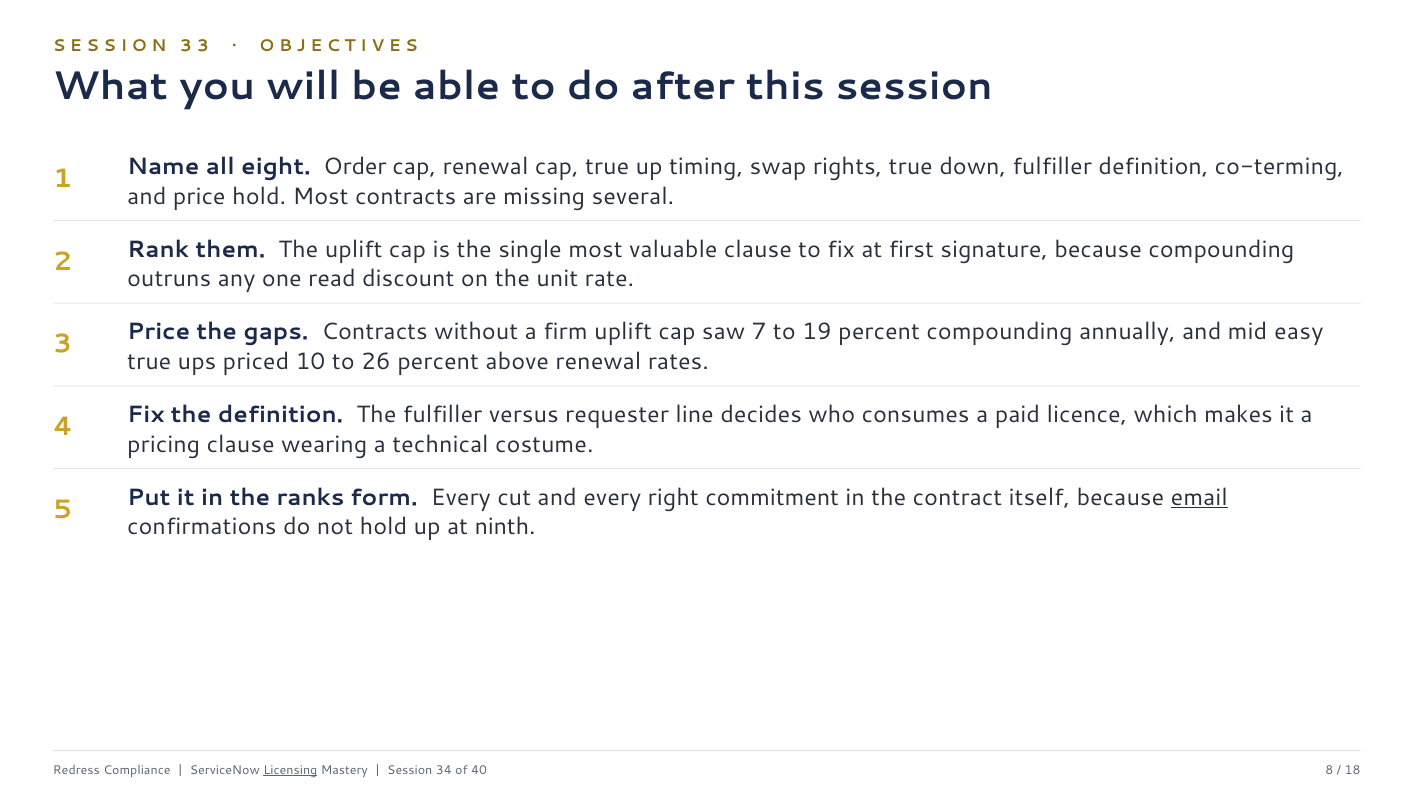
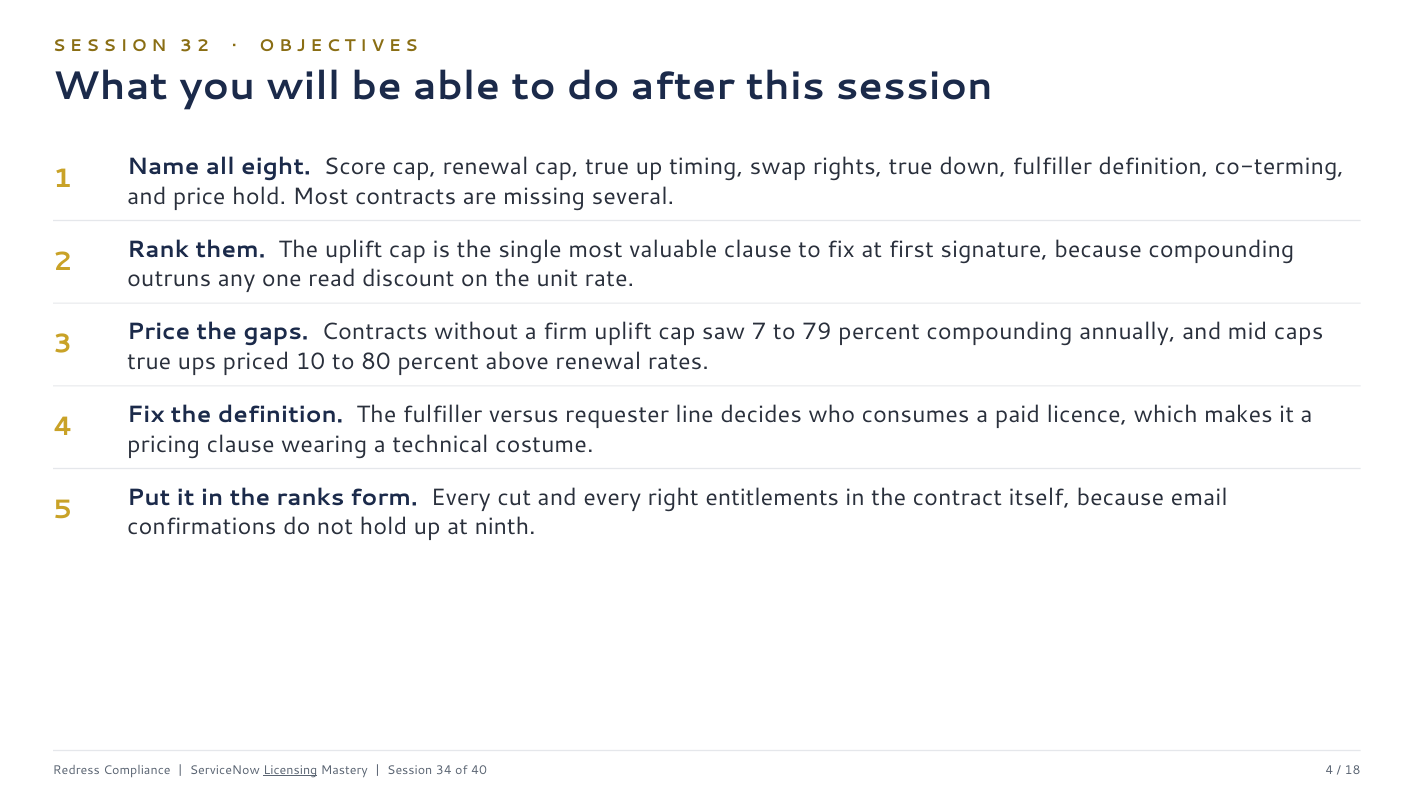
3 3: 3 -> 2
Order: Order -> Score
19: 19 -> 79
easy: easy -> caps
26: 26 -> 80
commitment: commitment -> entitlements
email underline: present -> none
40 8: 8 -> 4
